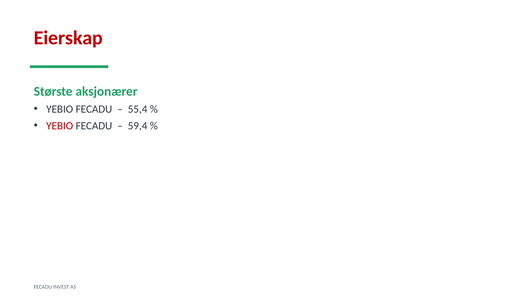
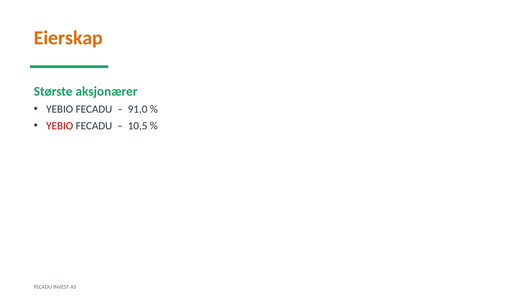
Eierskap colour: red -> orange
55,4: 55,4 -> 91,0
59,4: 59,4 -> 10,5
